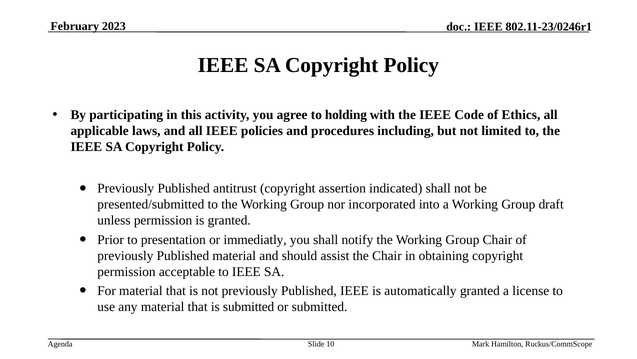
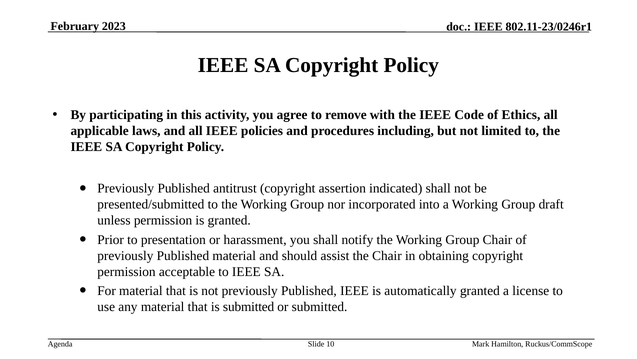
holding: holding -> remove
immediatly: immediatly -> harassment
